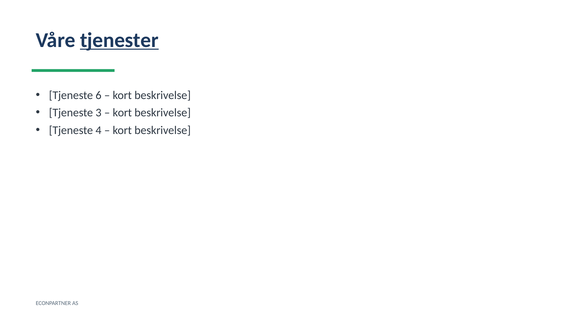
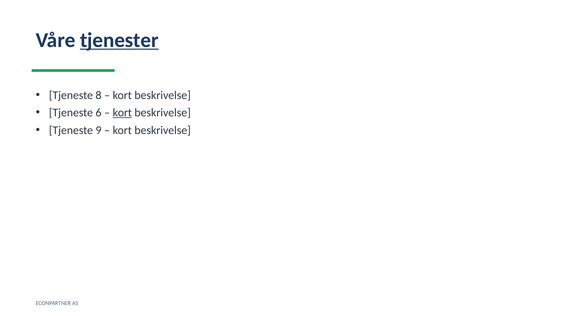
6: 6 -> 8
3: 3 -> 6
kort at (122, 113) underline: none -> present
4: 4 -> 9
